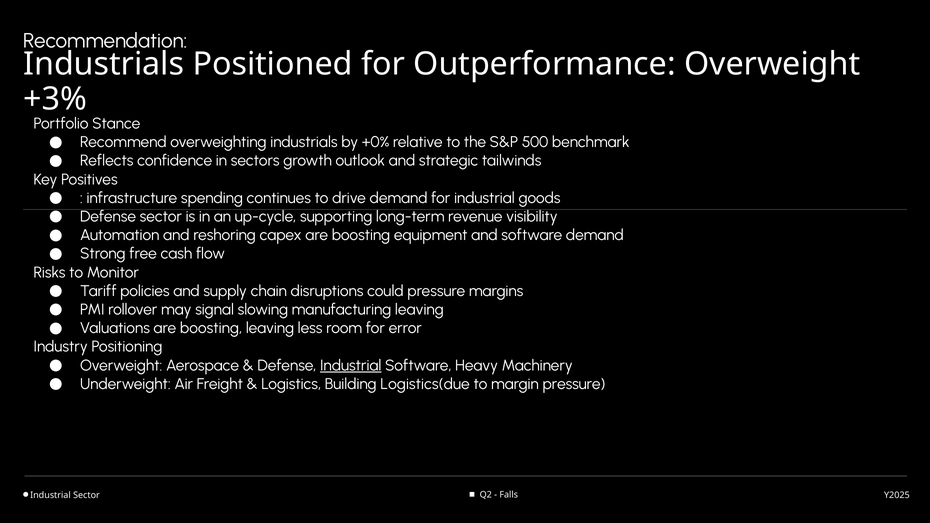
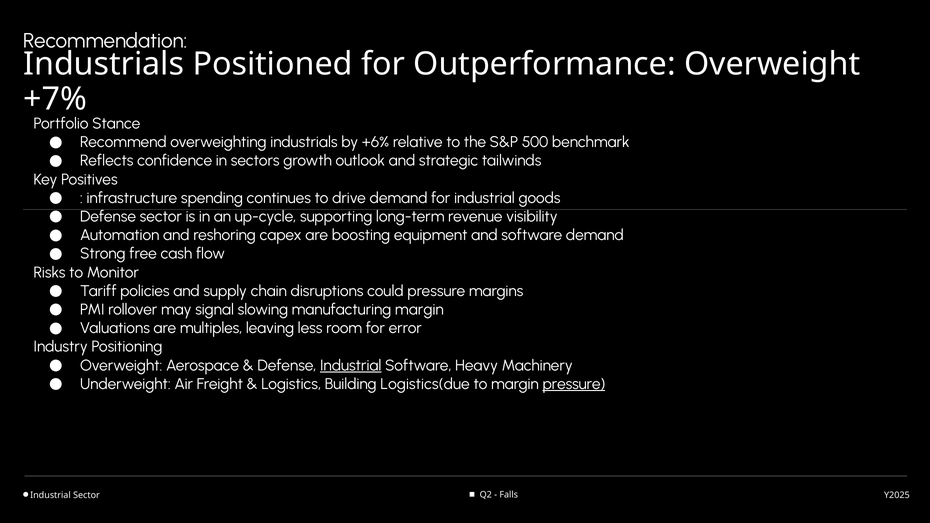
+3%: +3% -> +7%
+0%: +0% -> +6%
manufacturing leaving: leaving -> margin
Valuations are boosting: boosting -> multiples
pressure at (574, 384) underline: none -> present
